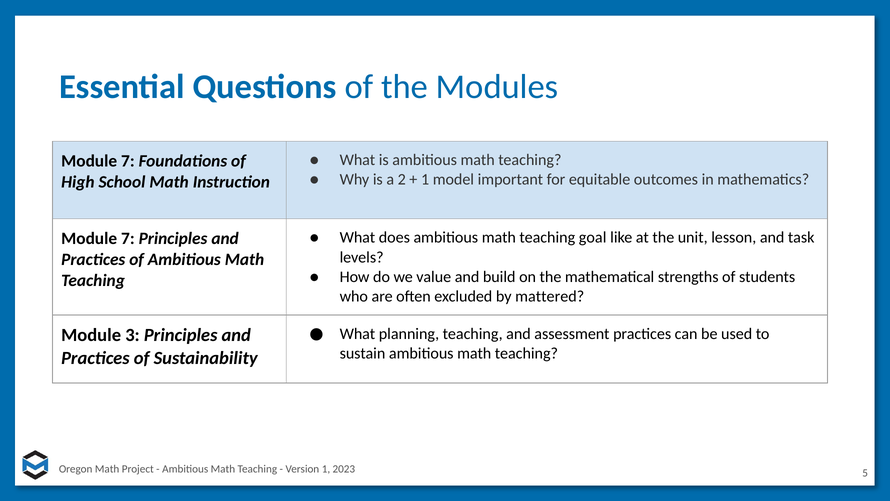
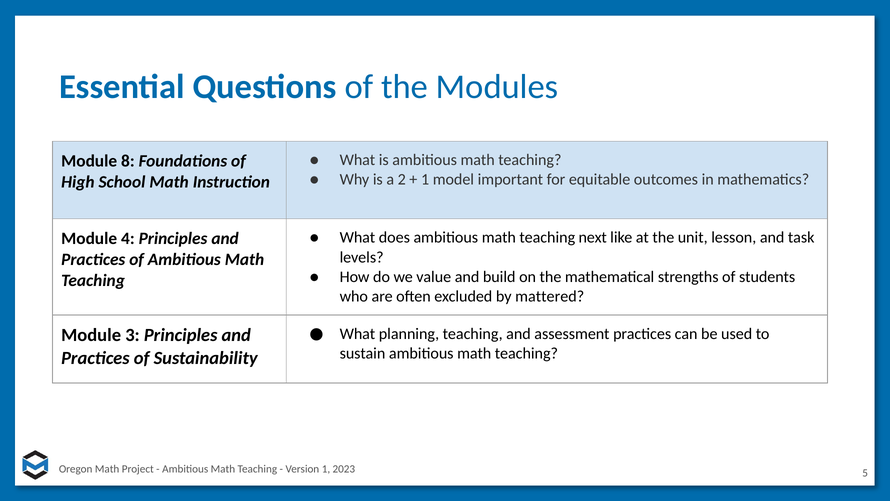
7 at (128, 161): 7 -> 8
goal: goal -> next
7 at (128, 238): 7 -> 4
